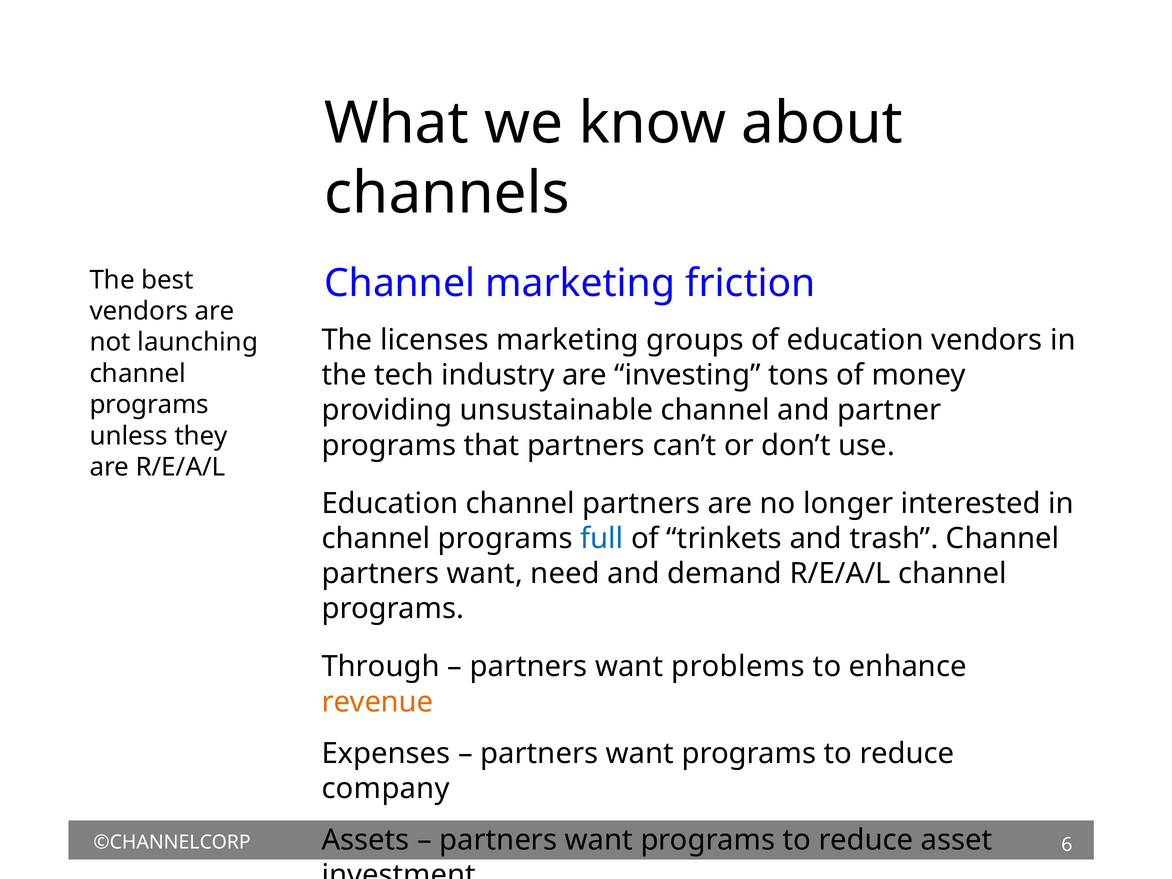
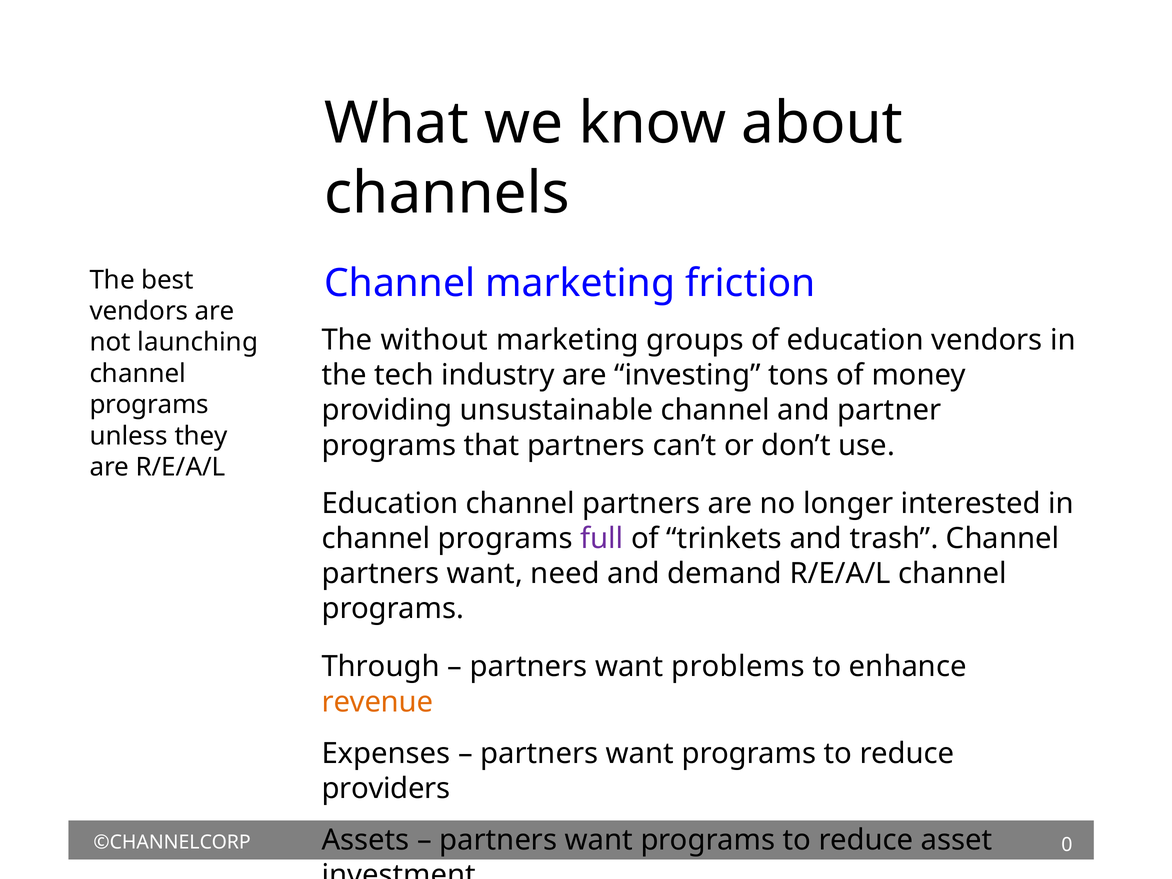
licenses: licenses -> without
full colour: blue -> purple
company: company -> providers
6: 6 -> 0
